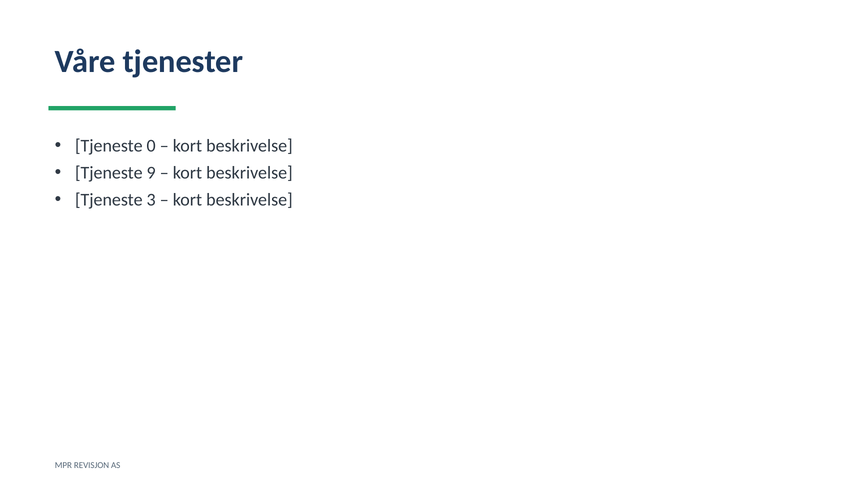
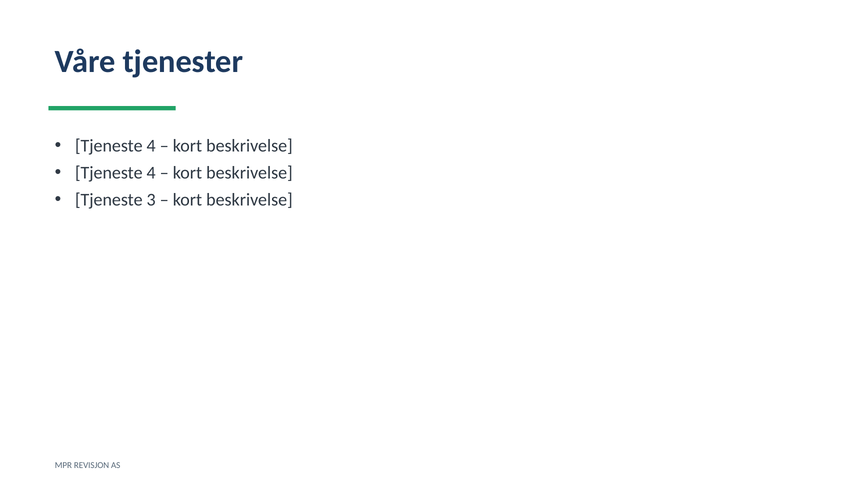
0 at (151, 146): 0 -> 4
9 at (151, 173): 9 -> 4
